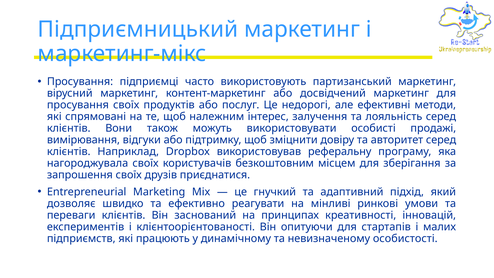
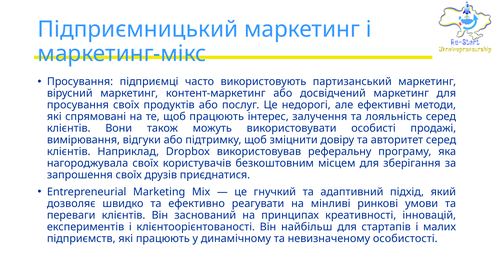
щоб належним: належним -> працюють
опитуючи: опитуючи -> найбільш
